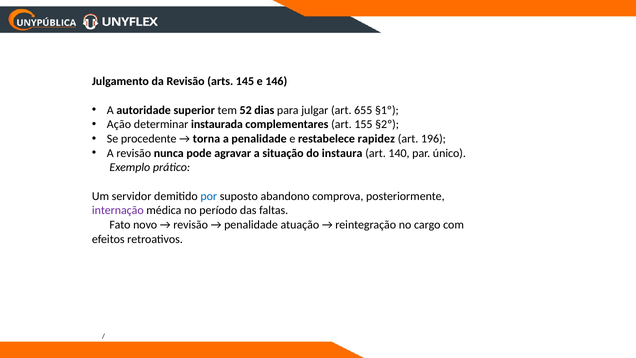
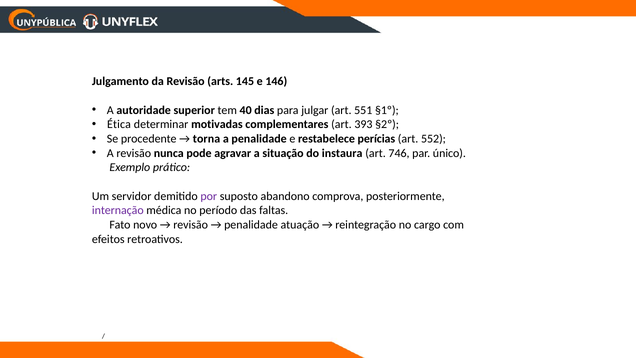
52: 52 -> 40
655: 655 -> 551
Ação: Ação -> Ética
instaurada: instaurada -> motivadas
155: 155 -> 393
rapidez: rapidez -> perícias
196: 196 -> 552
140: 140 -> 746
por colour: blue -> purple
